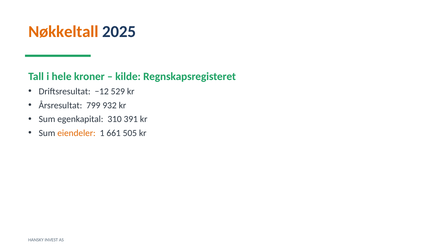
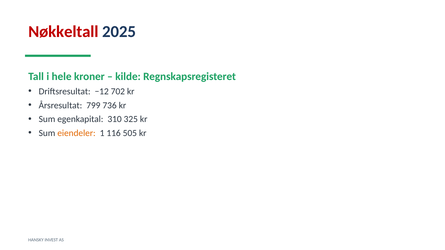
Nøkkeltall colour: orange -> red
529: 529 -> 702
932: 932 -> 736
391: 391 -> 325
661: 661 -> 116
